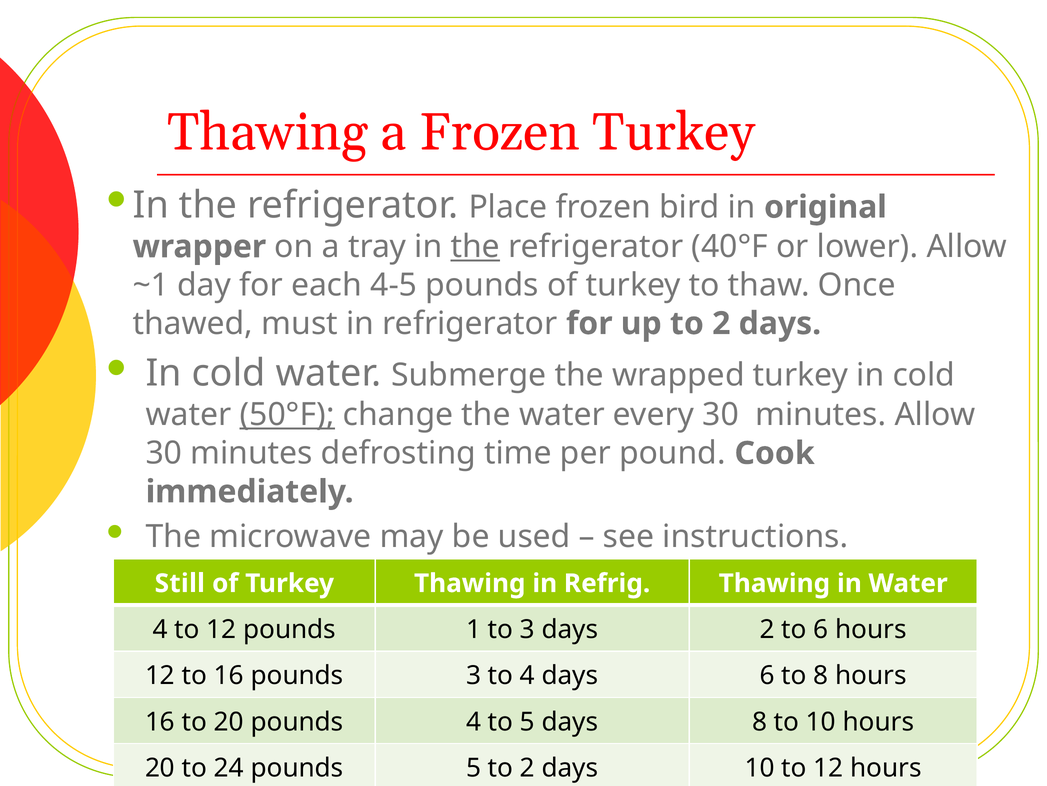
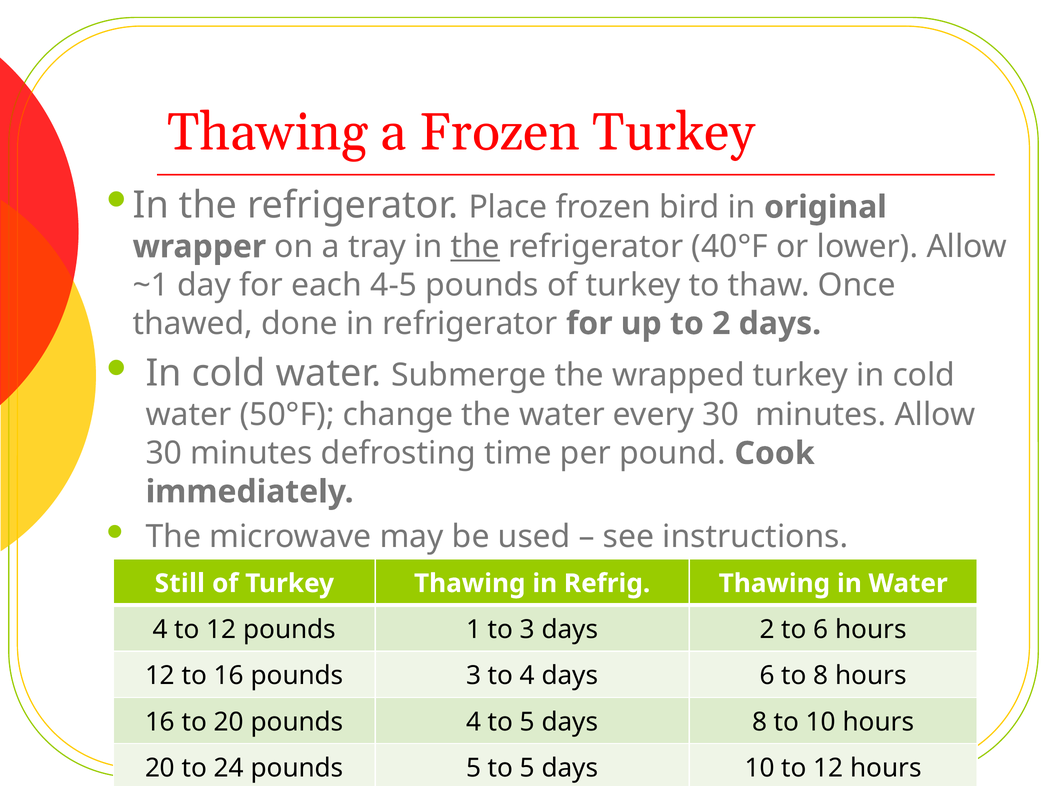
must: must -> done
50°F underline: present -> none
5 to 2: 2 -> 5
